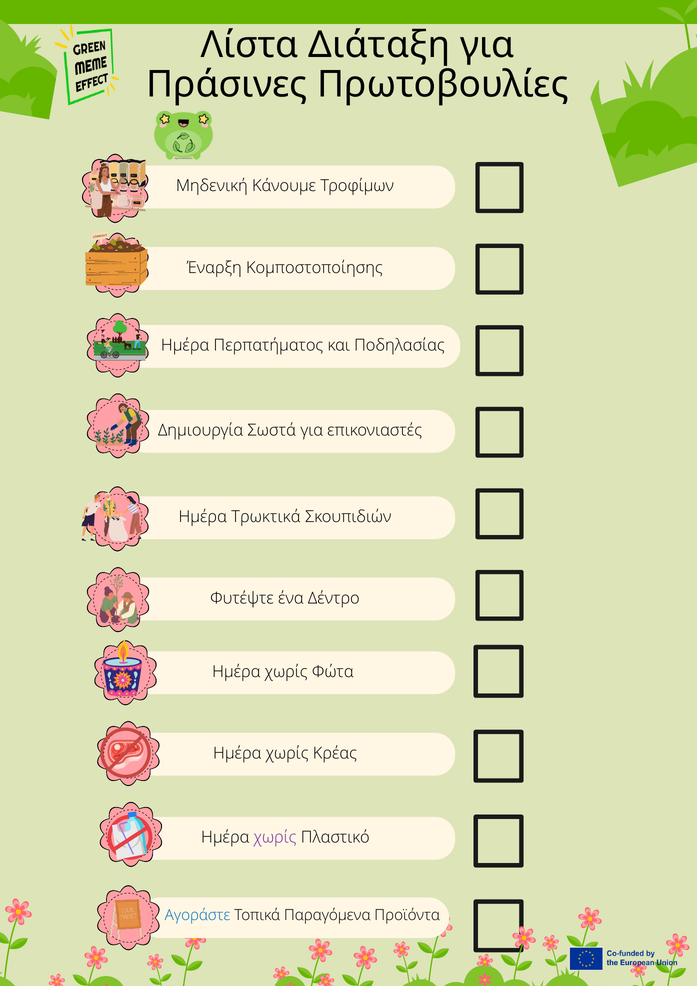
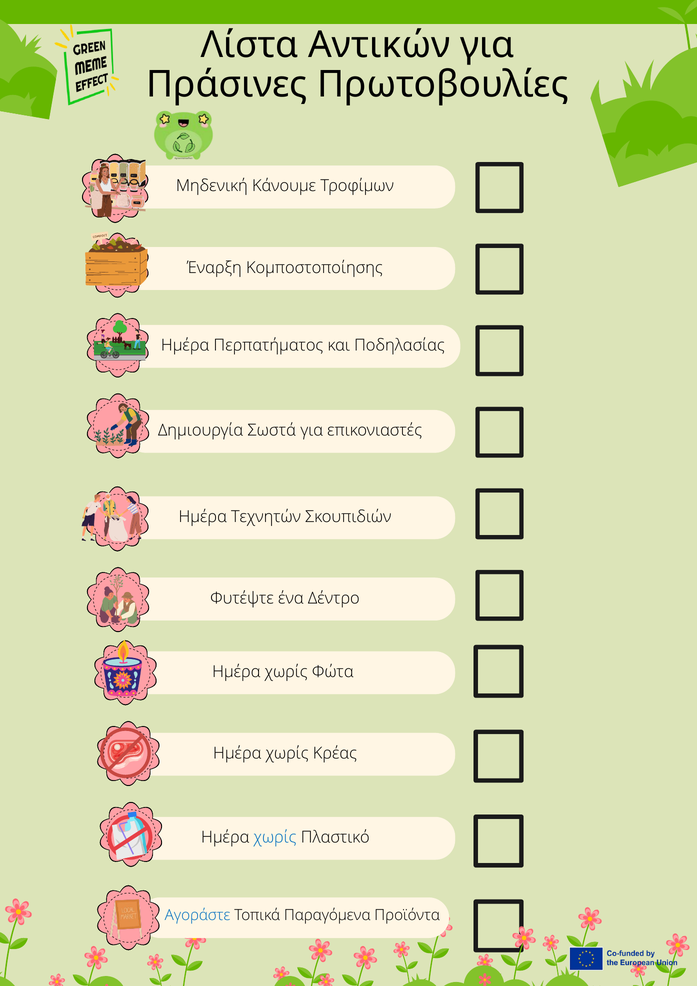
Διάταξη: Διάταξη -> Αντικών
Τρωκτικά: Τρωκτικά -> Τεχνητών
χωρίς at (275, 838) colour: purple -> blue
